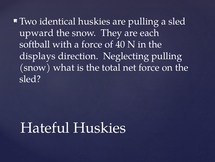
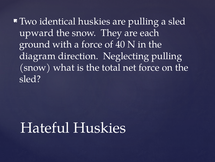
softball: softball -> ground
displays: displays -> diagram
